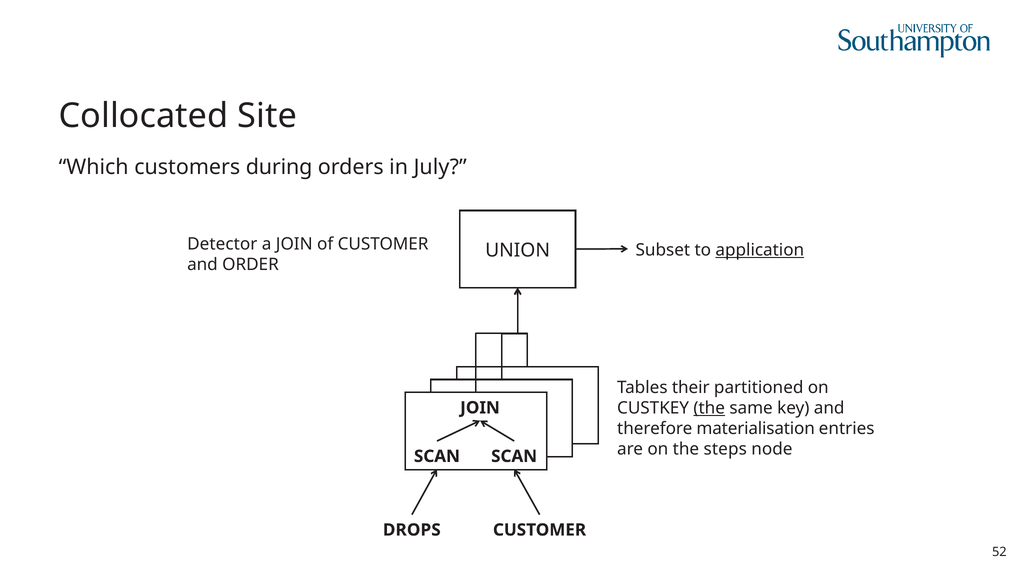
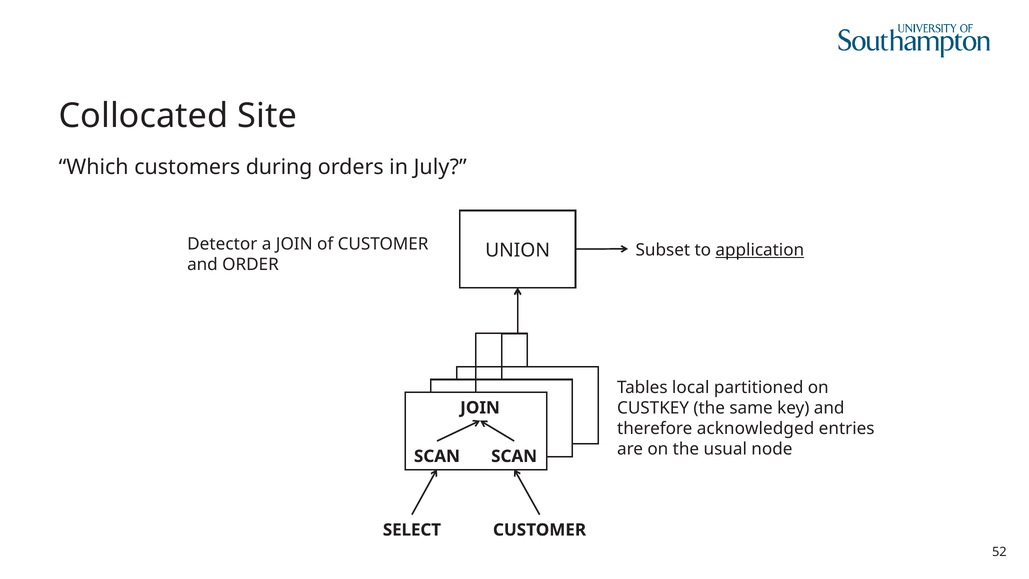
their: their -> local
the at (709, 408) underline: present -> none
materialisation: materialisation -> acknowledged
steps: steps -> usual
DROPS: DROPS -> SELECT
